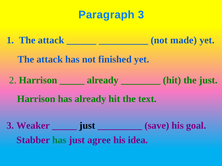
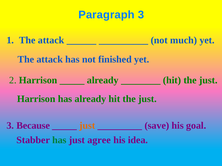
made: made -> much
already hit the text: text -> just
Weaker: Weaker -> Because
just at (87, 126) colour: black -> orange
